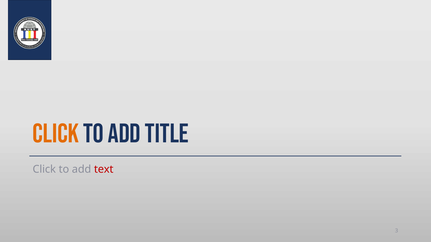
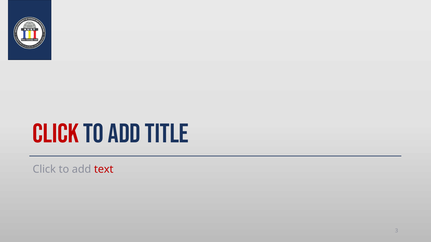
Click at (56, 134) colour: orange -> red
